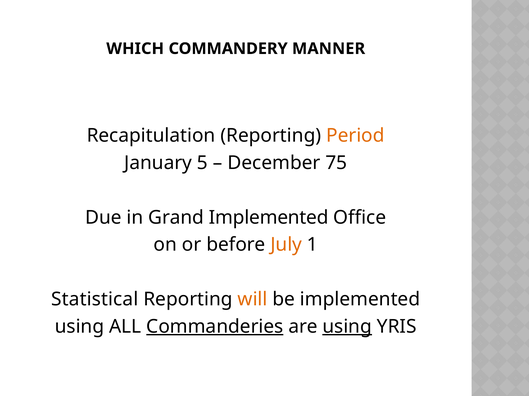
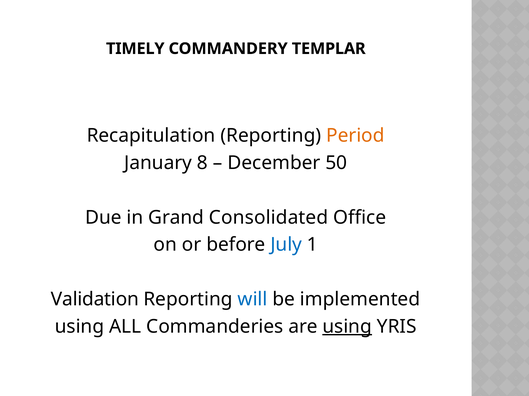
WHICH: WHICH -> TIMELY
MANNER: MANNER -> TEMPLAR
5: 5 -> 8
75: 75 -> 50
Grand Implemented: Implemented -> Consolidated
July colour: orange -> blue
Statistical: Statistical -> Validation
will colour: orange -> blue
Commanderies underline: present -> none
